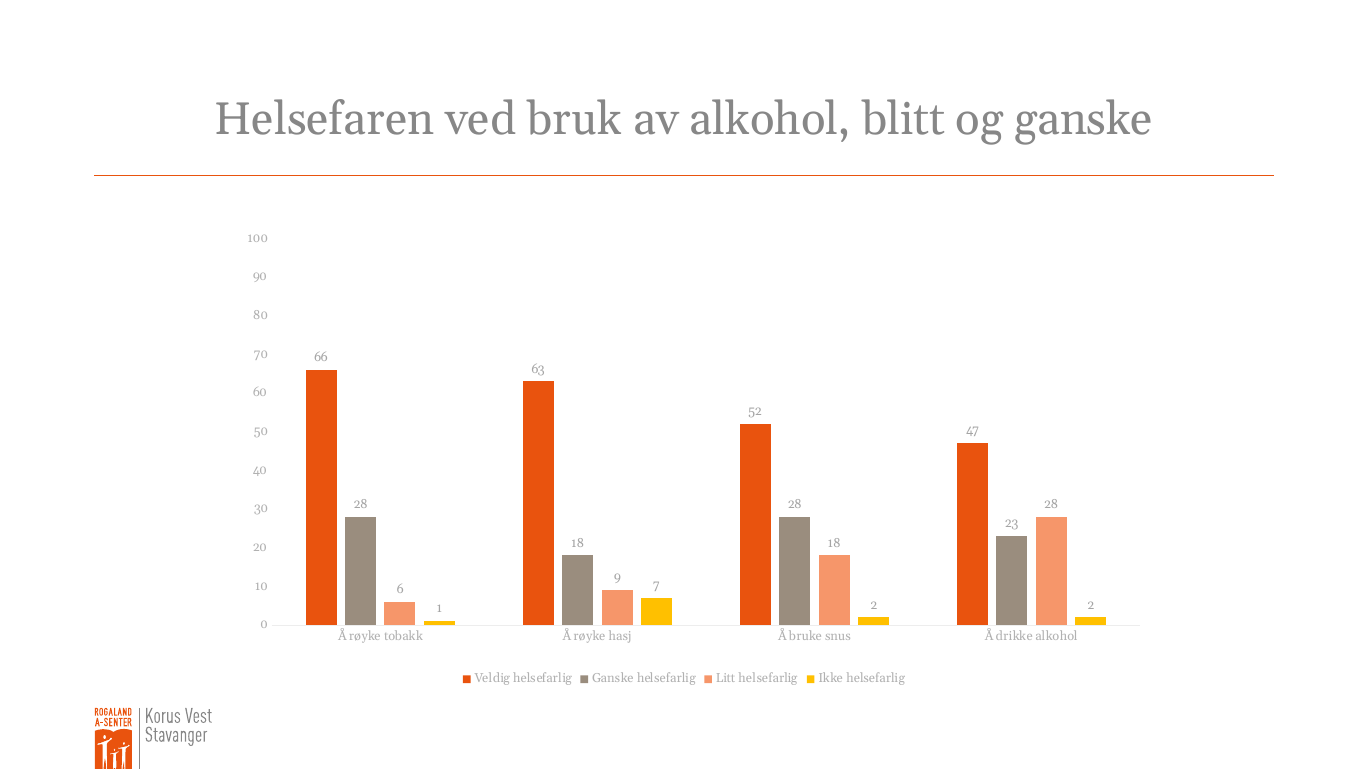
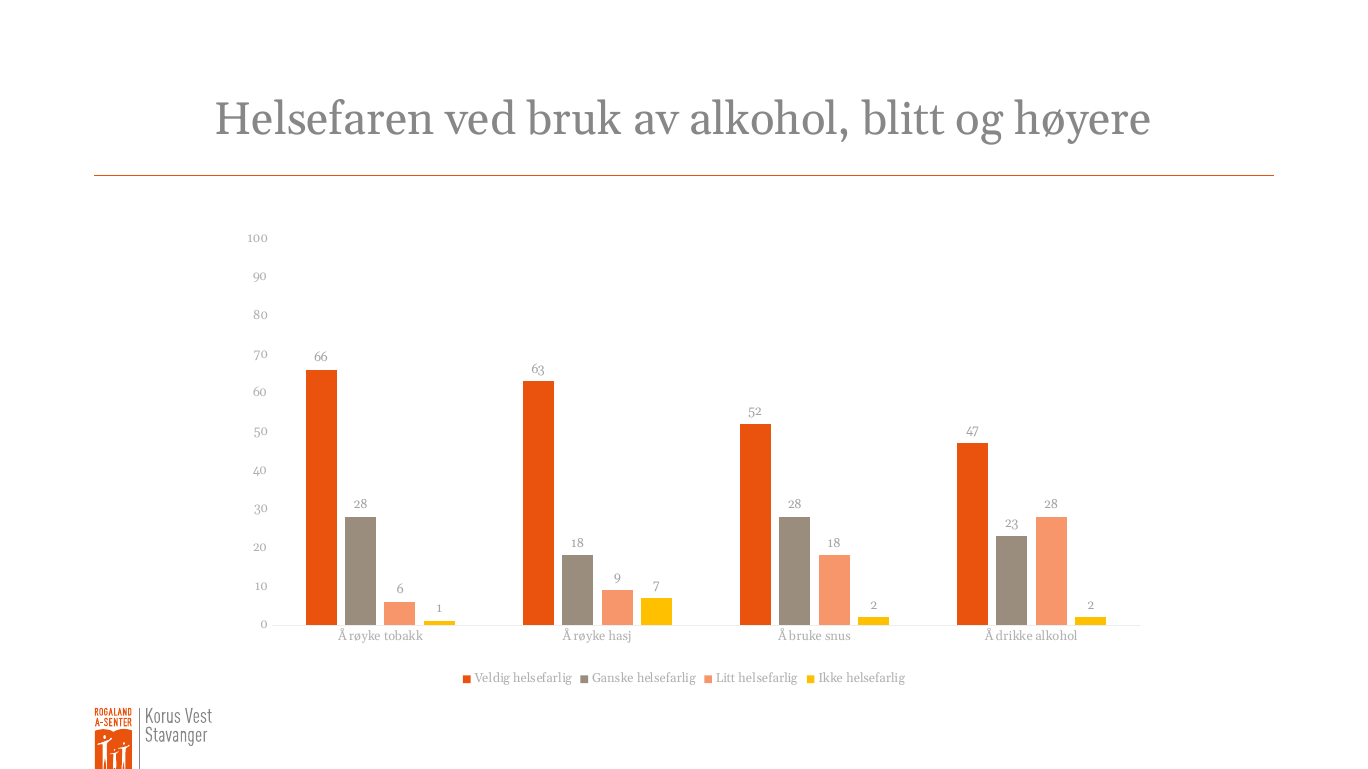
og ganske: ganske -> høyere
